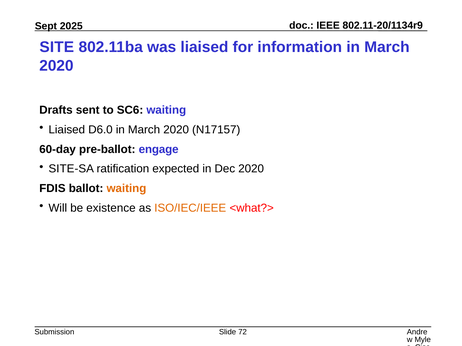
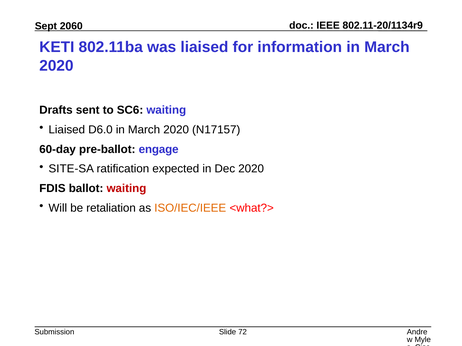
2025: 2025 -> 2060
SITE: SITE -> KETI
waiting at (126, 189) colour: orange -> red
existence: existence -> retaliation
